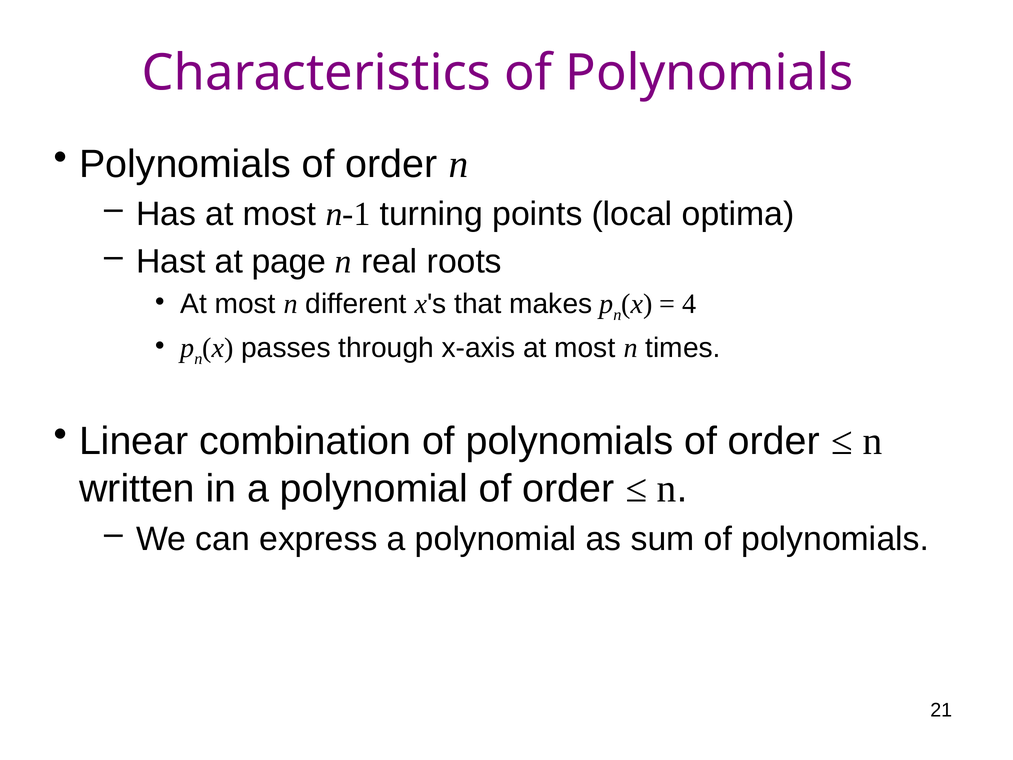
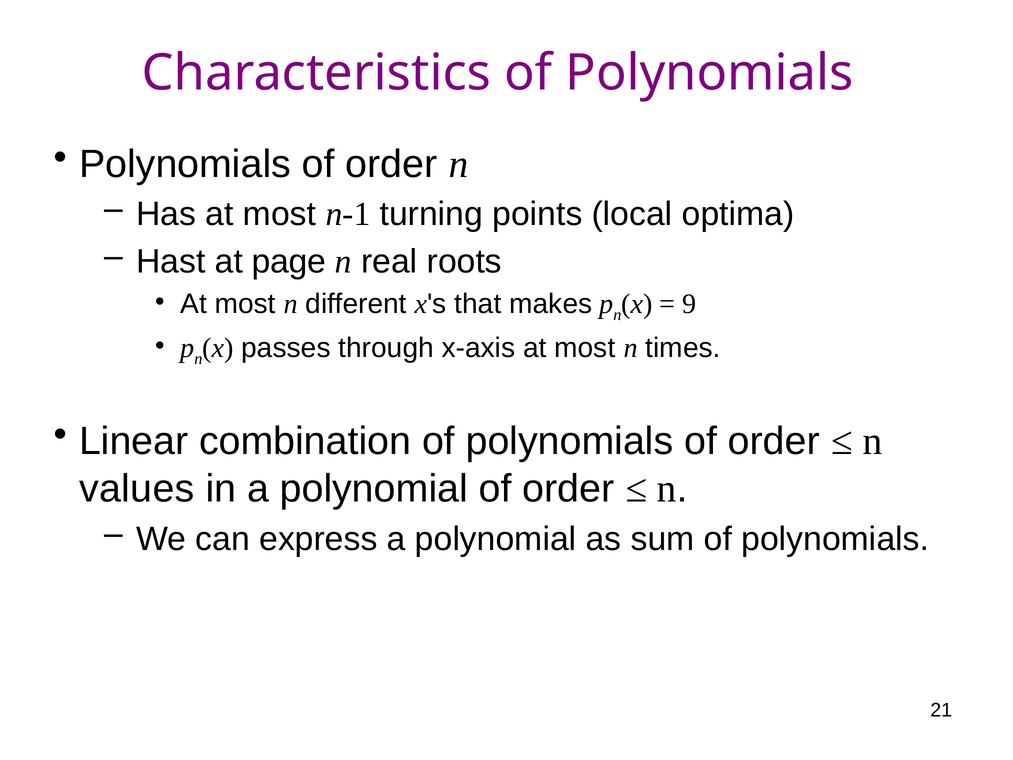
4: 4 -> 9
written: written -> values
